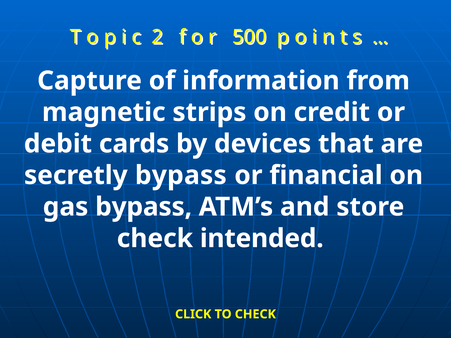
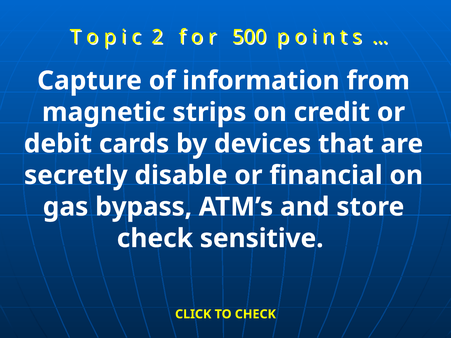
secretly bypass: bypass -> disable
intended: intended -> sensitive
